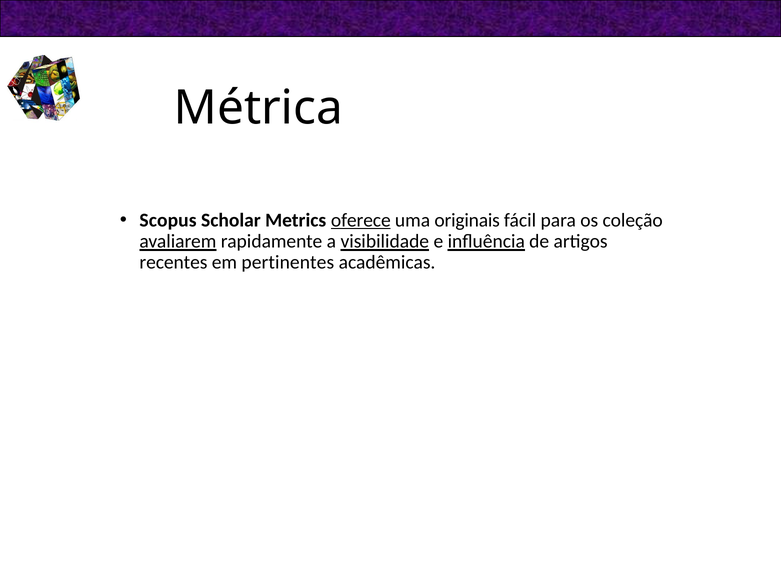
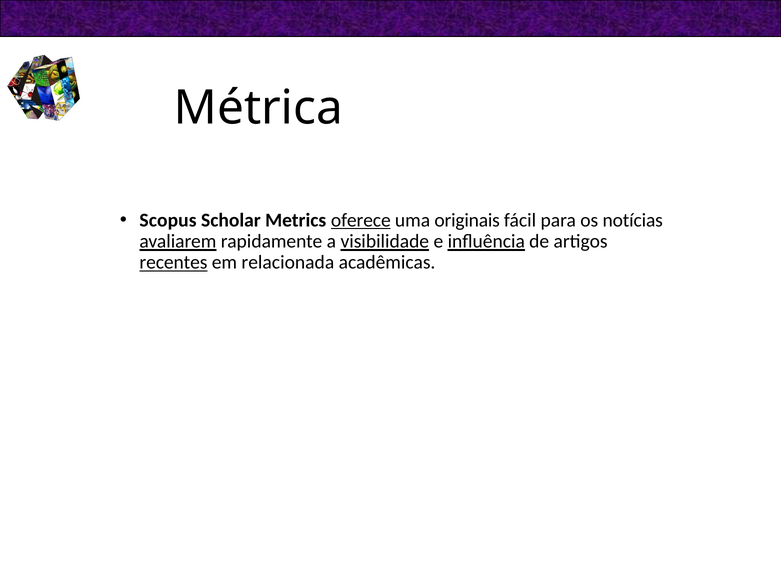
coleção: coleção -> notícias
recentes underline: none -> present
pertinentes: pertinentes -> relacionada
